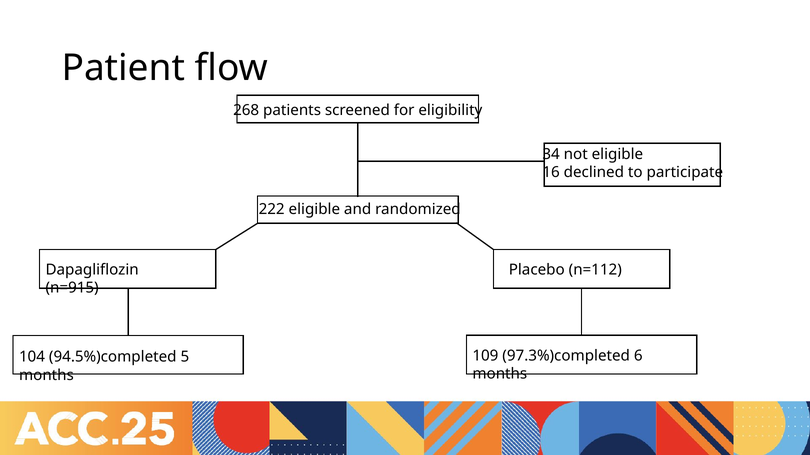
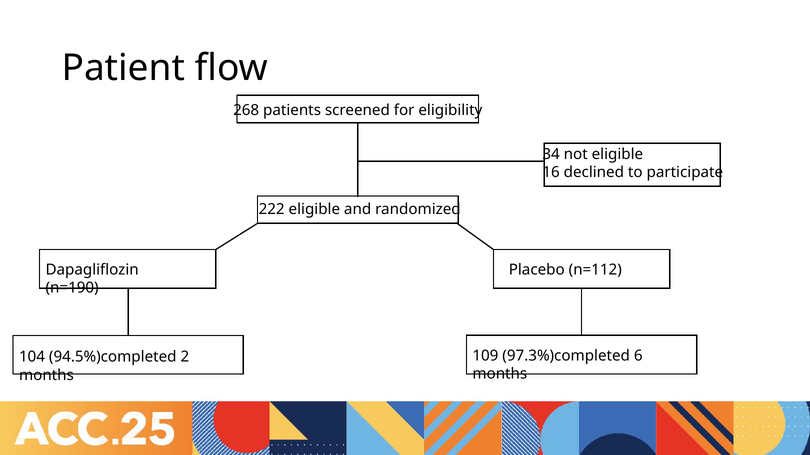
n=915: n=915 -> n=190
5: 5 -> 2
